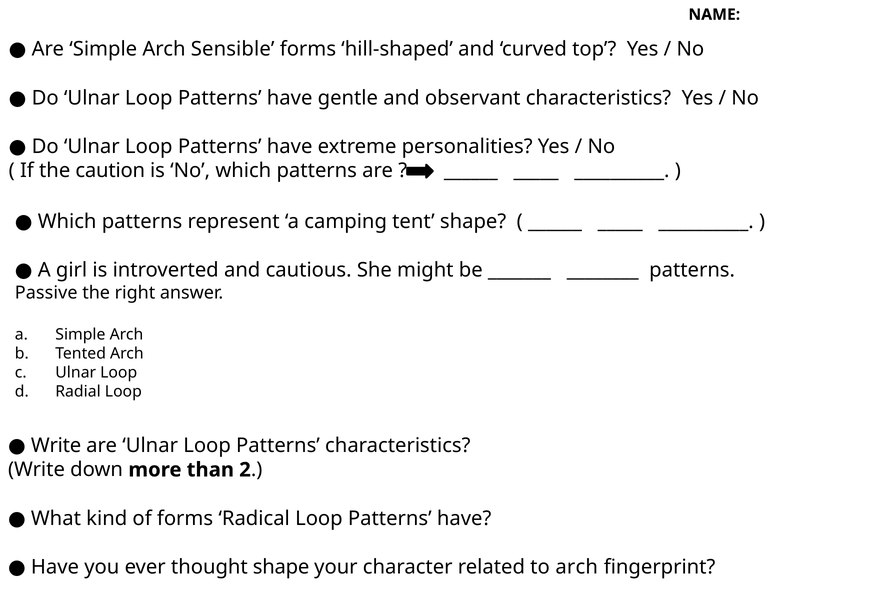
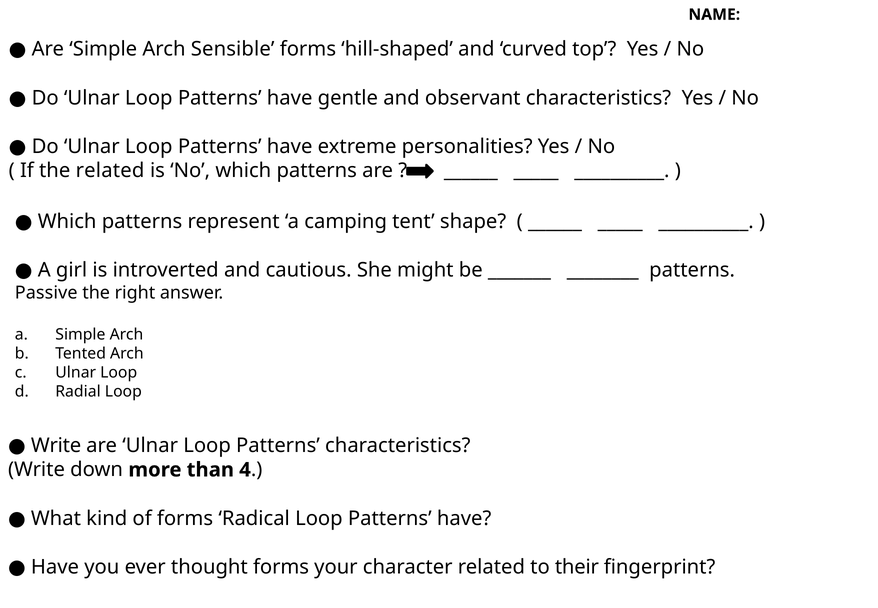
the caution: caution -> related
2: 2 -> 4
thought shape: shape -> forms
to arch: arch -> their
